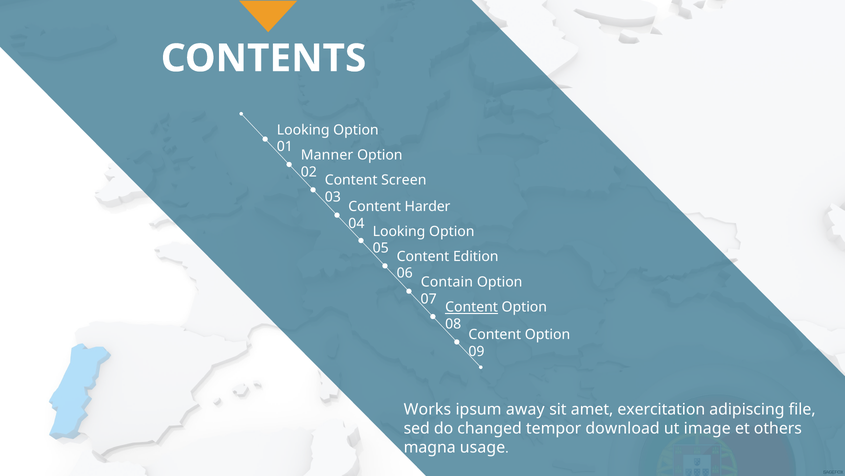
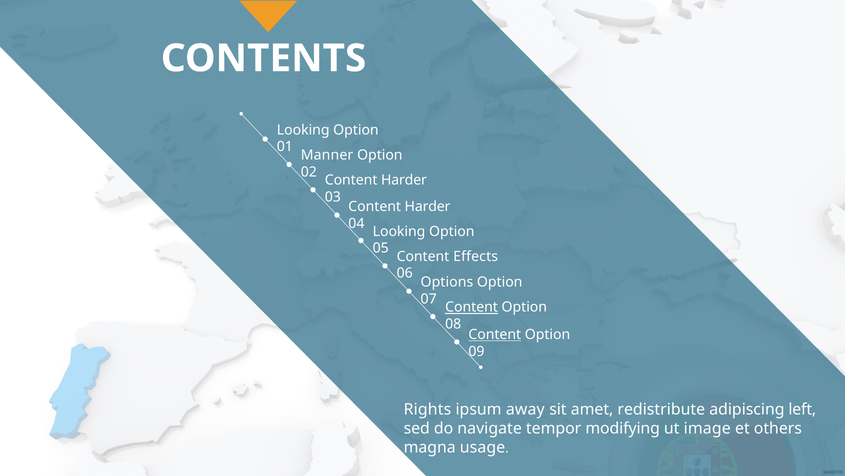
Screen at (404, 180): Screen -> Harder
Edition: Edition -> Effects
Contain: Contain -> Options
Content at (495, 334) underline: none -> present
Works: Works -> Rights
exercitation: exercitation -> redistribute
file: file -> left
changed: changed -> navigate
download: download -> modifying
